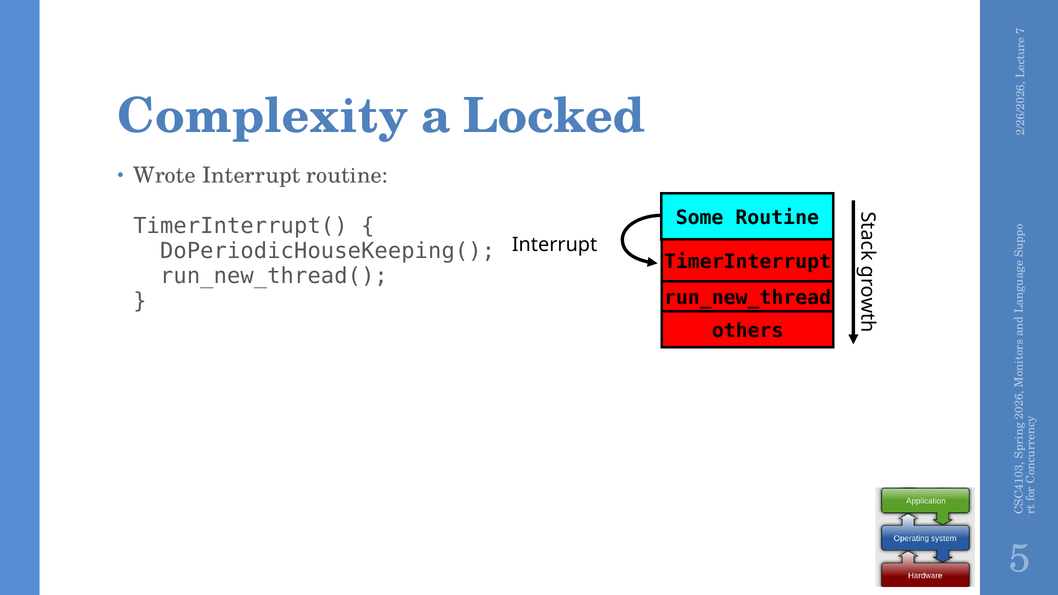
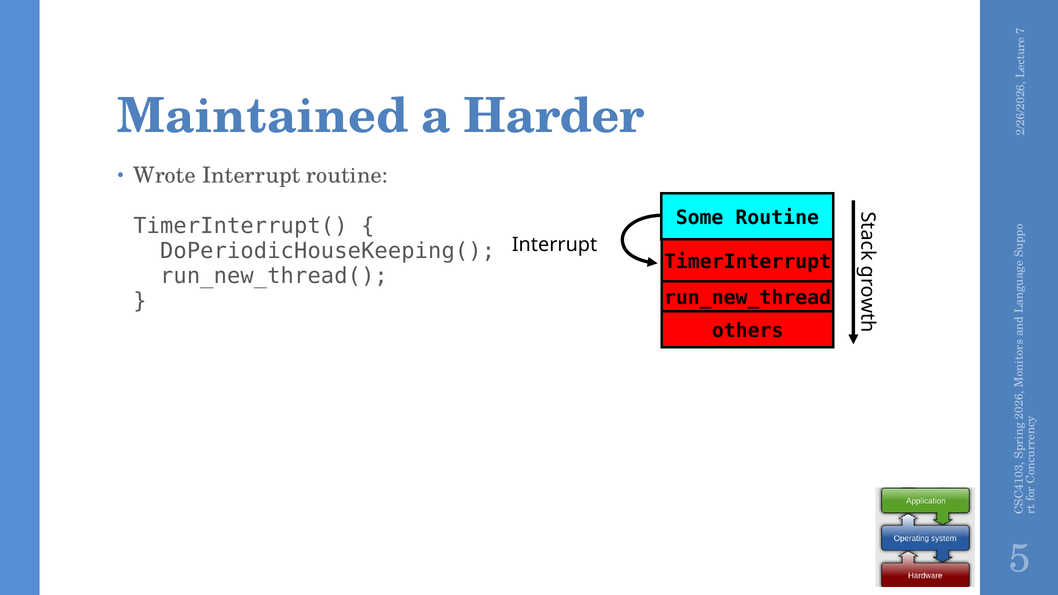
Complexity: Complexity -> Maintained
Locked: Locked -> Harder
